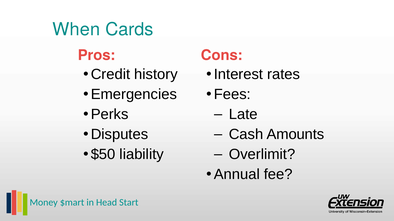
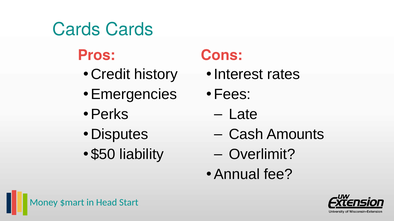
When at (76, 30): When -> Cards
